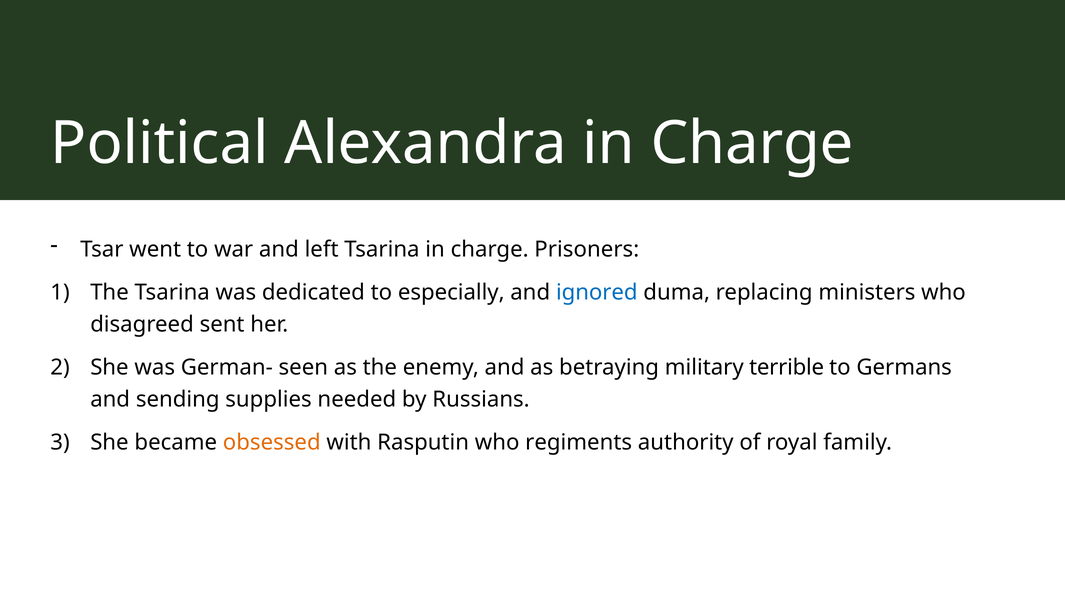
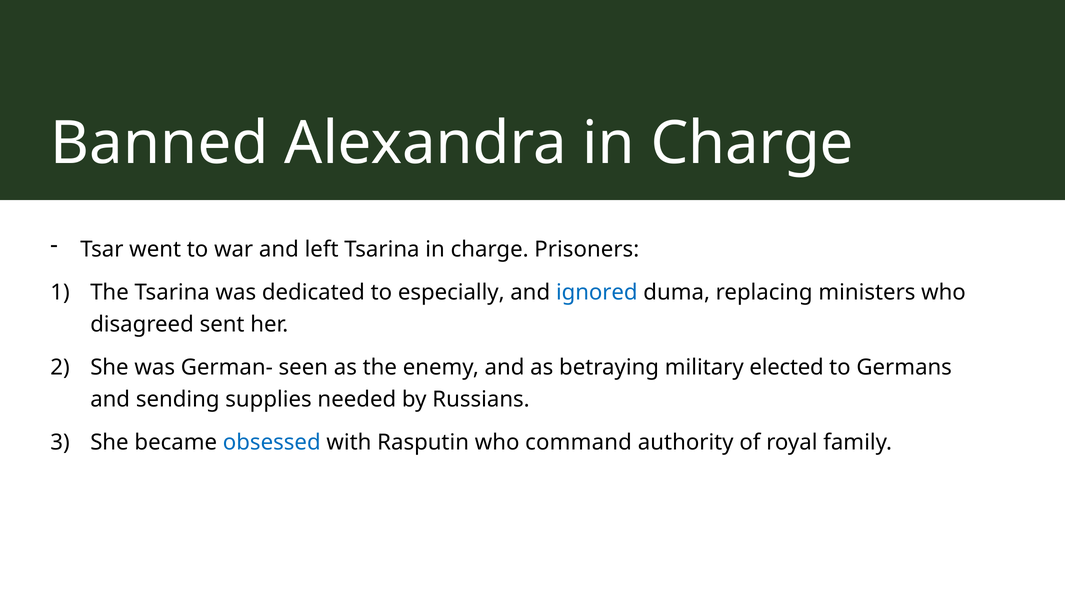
Political: Political -> Banned
terrible: terrible -> elected
obsessed colour: orange -> blue
regiments: regiments -> command
